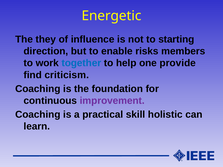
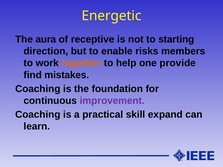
they: they -> aura
influence: influence -> receptive
together colour: blue -> orange
criticism: criticism -> mistakes
holistic: holistic -> expand
